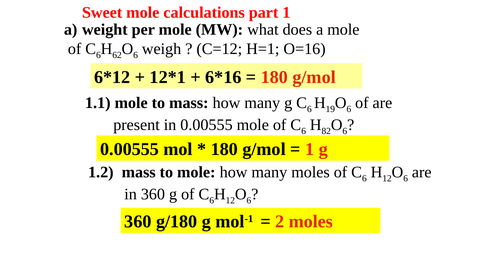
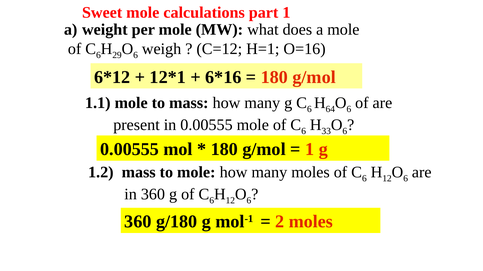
62: 62 -> 29
19: 19 -> 64
82: 82 -> 33
